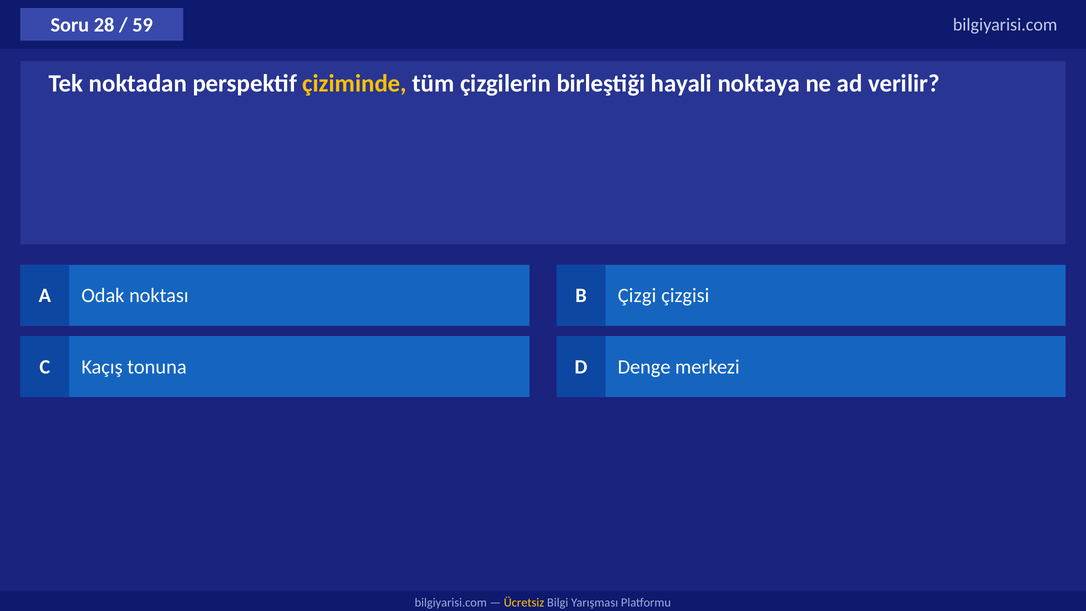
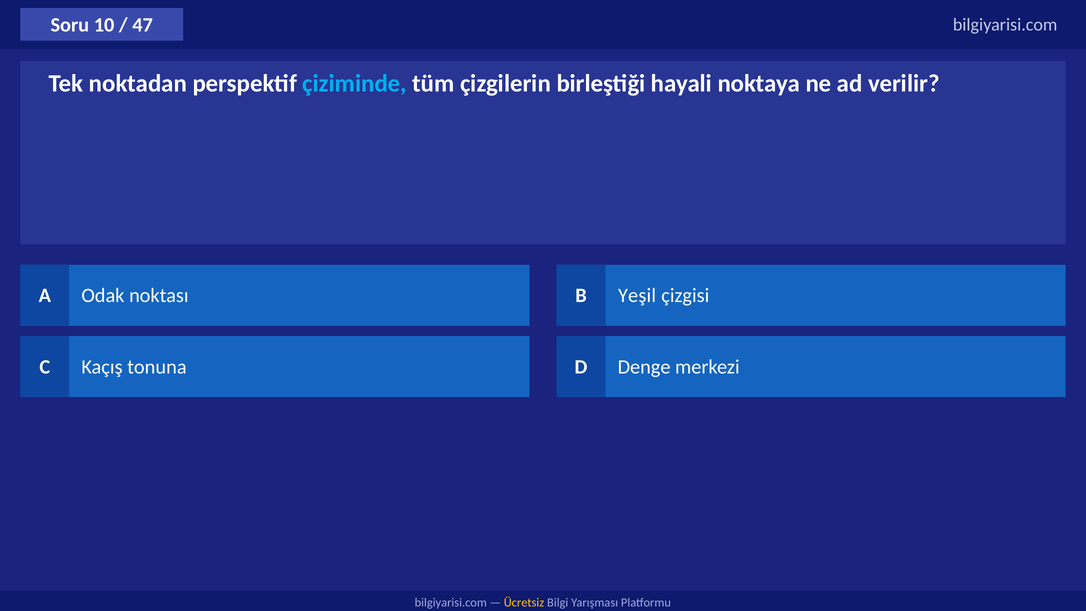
28: 28 -> 10
59: 59 -> 47
çiziminde colour: yellow -> light blue
Çizgi: Çizgi -> Yeşil
